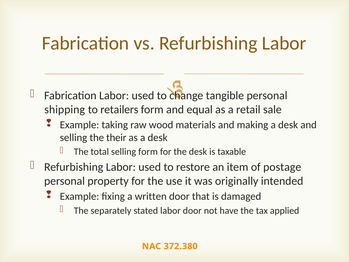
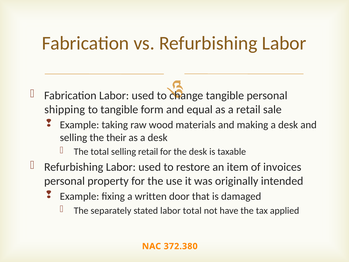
to retailers: retailers -> tangible
selling form: form -> retail
postage: postage -> invoices
labor door: door -> total
